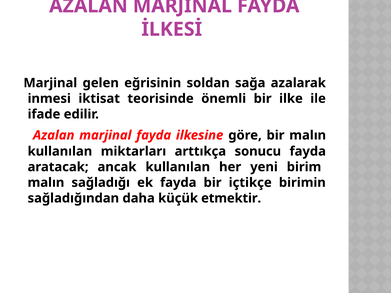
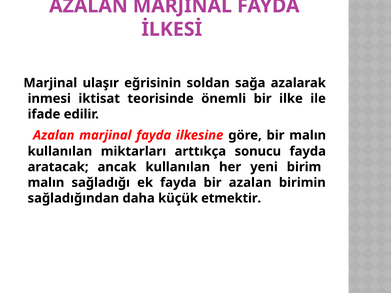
gelen: gelen -> ulaşır
bir içtikçe: içtikçe -> azalan
